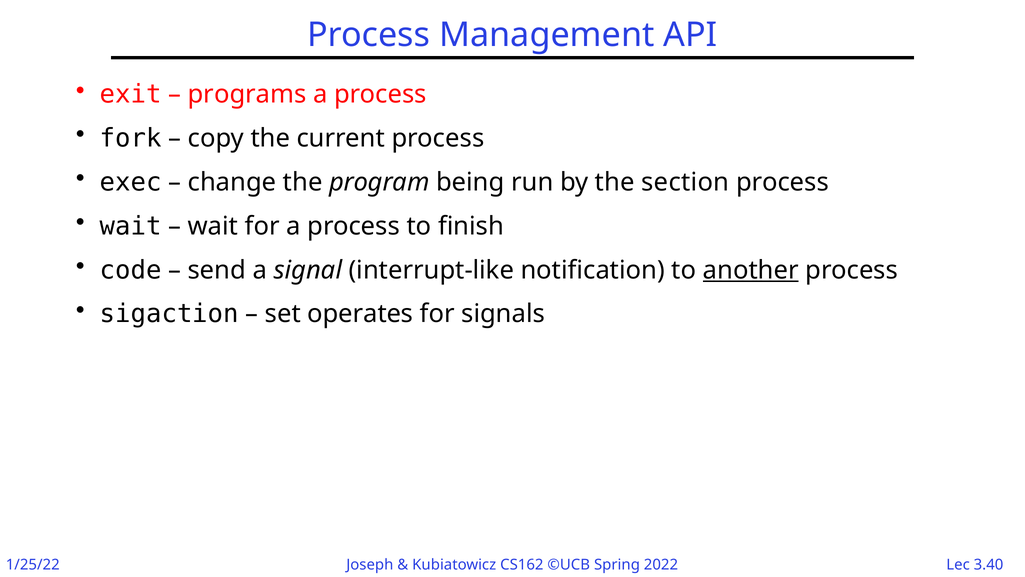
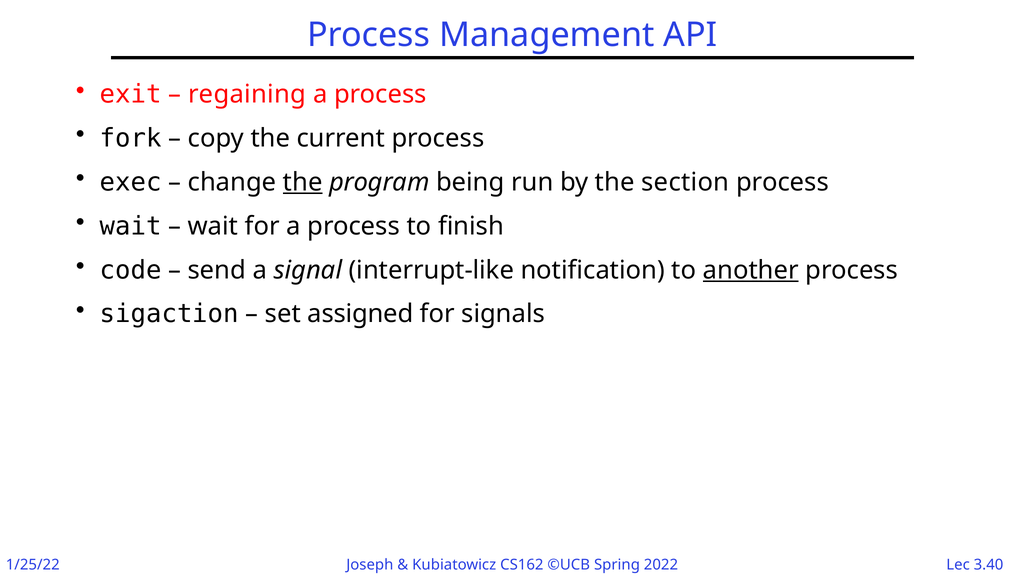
programs: programs -> regaining
the at (303, 182) underline: none -> present
operates: operates -> assigned
